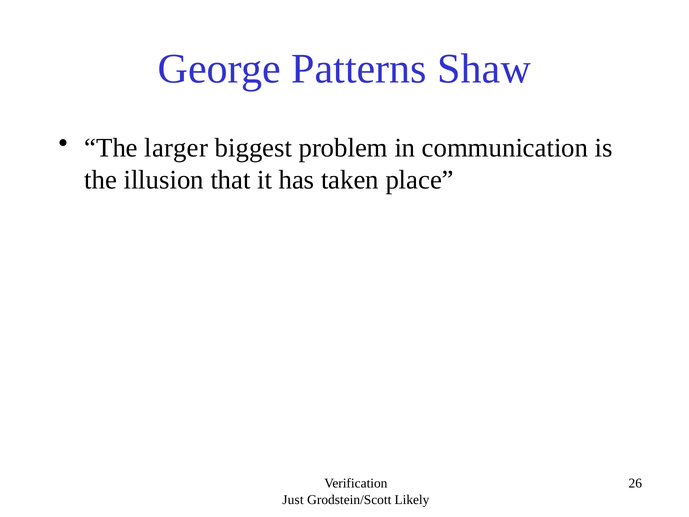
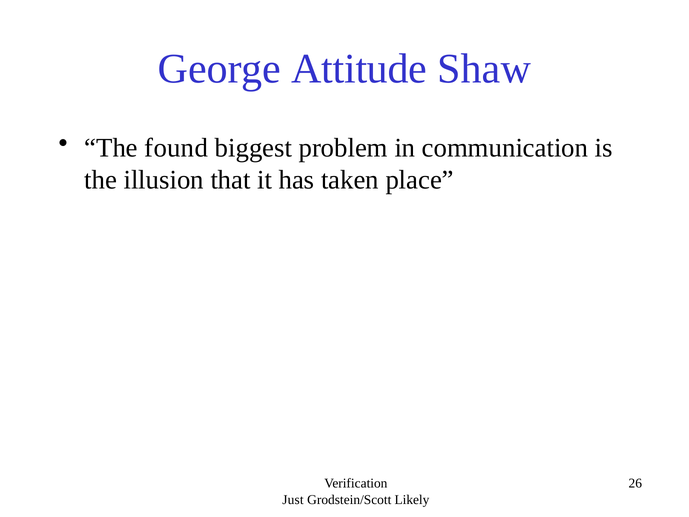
Patterns: Patterns -> Attitude
larger: larger -> found
